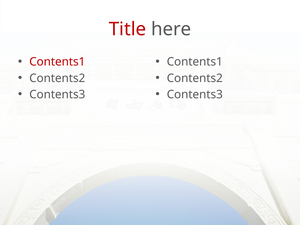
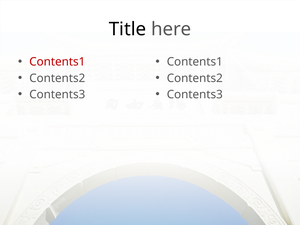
Title colour: red -> black
